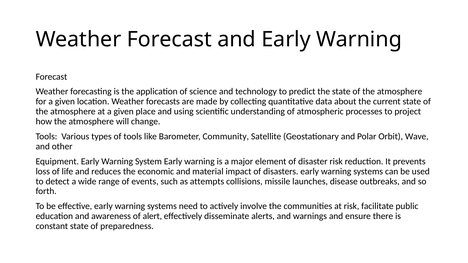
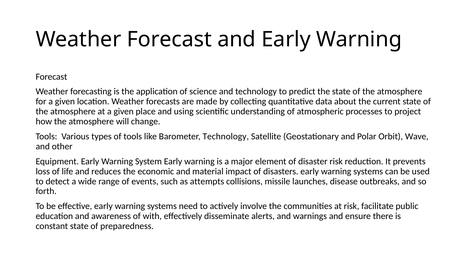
Barometer Community: Community -> Technology
alert: alert -> with
